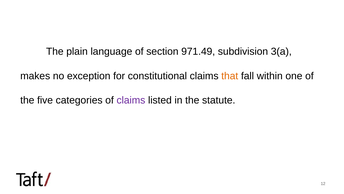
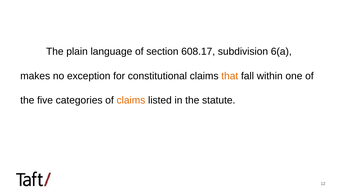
971.49: 971.49 -> 608.17
3(a: 3(a -> 6(a
claims at (131, 100) colour: purple -> orange
